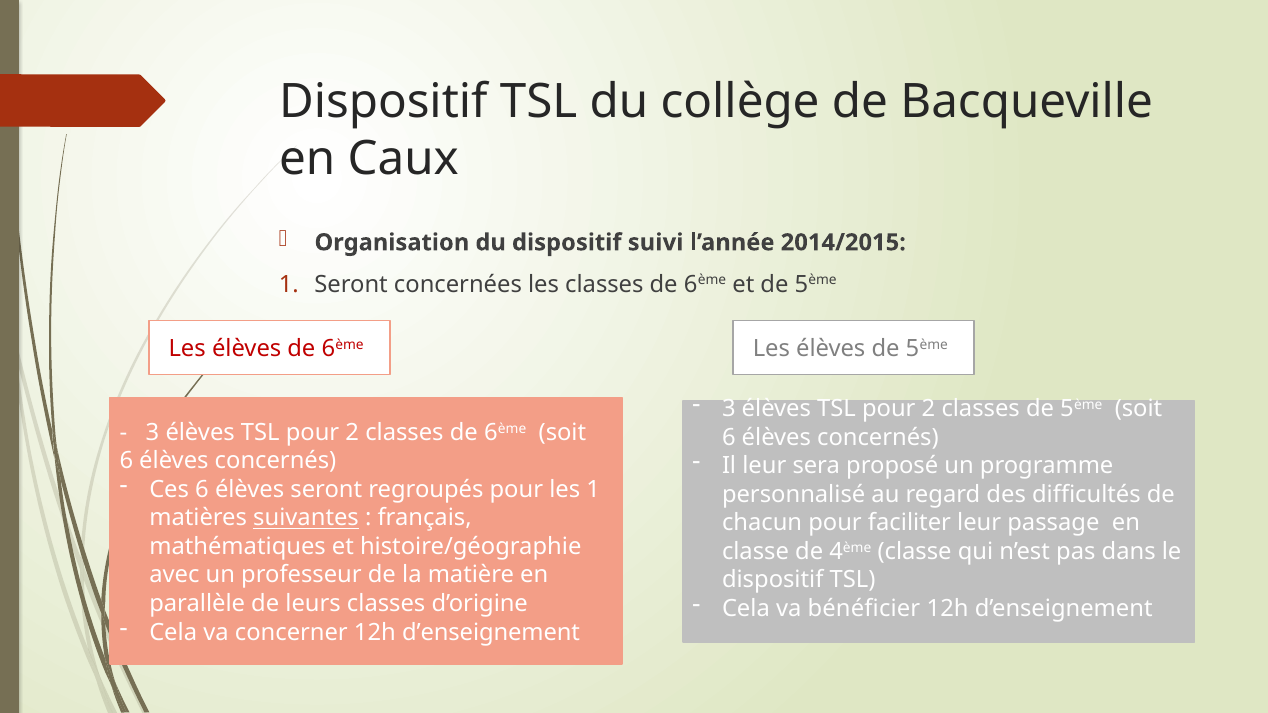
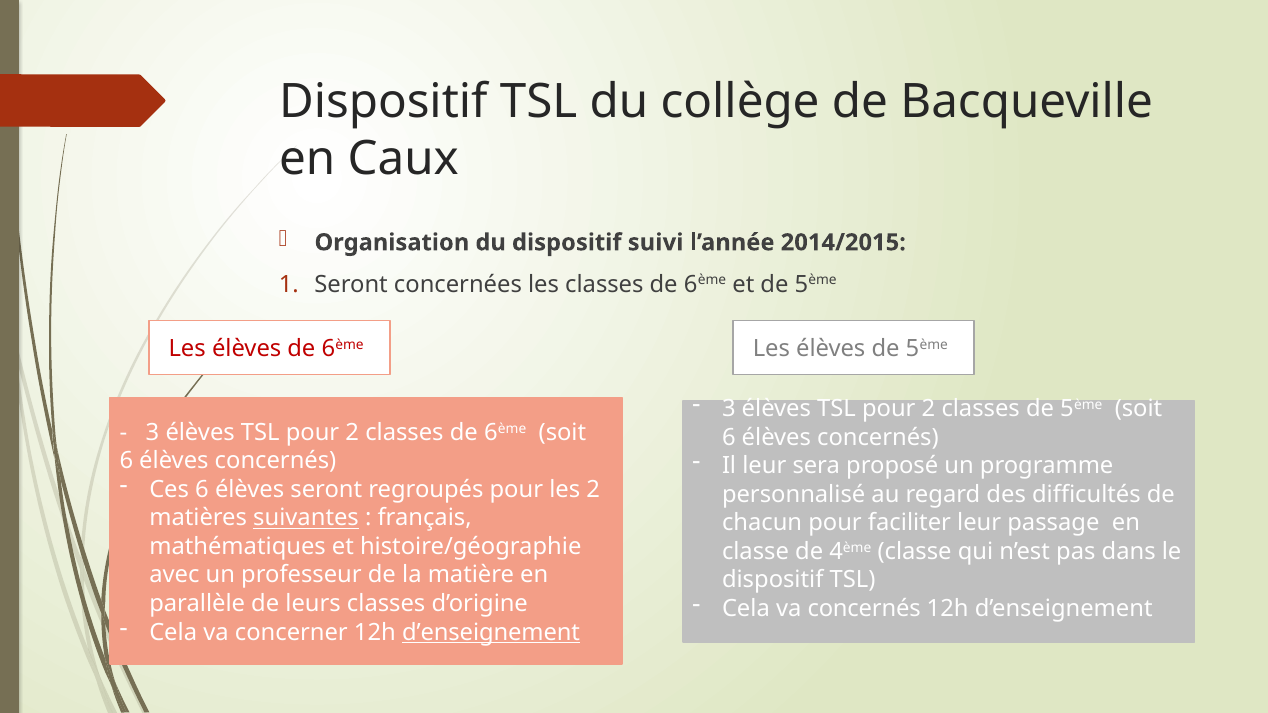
les 1: 1 -> 2
va bénéficier: bénéficier -> concernés
d’enseignement at (491, 632) underline: none -> present
